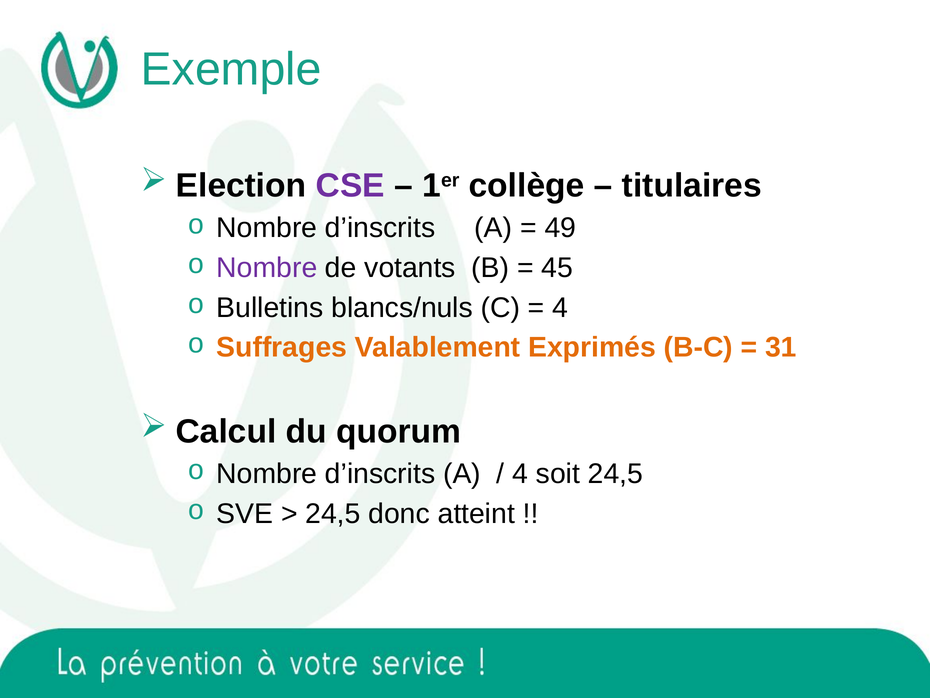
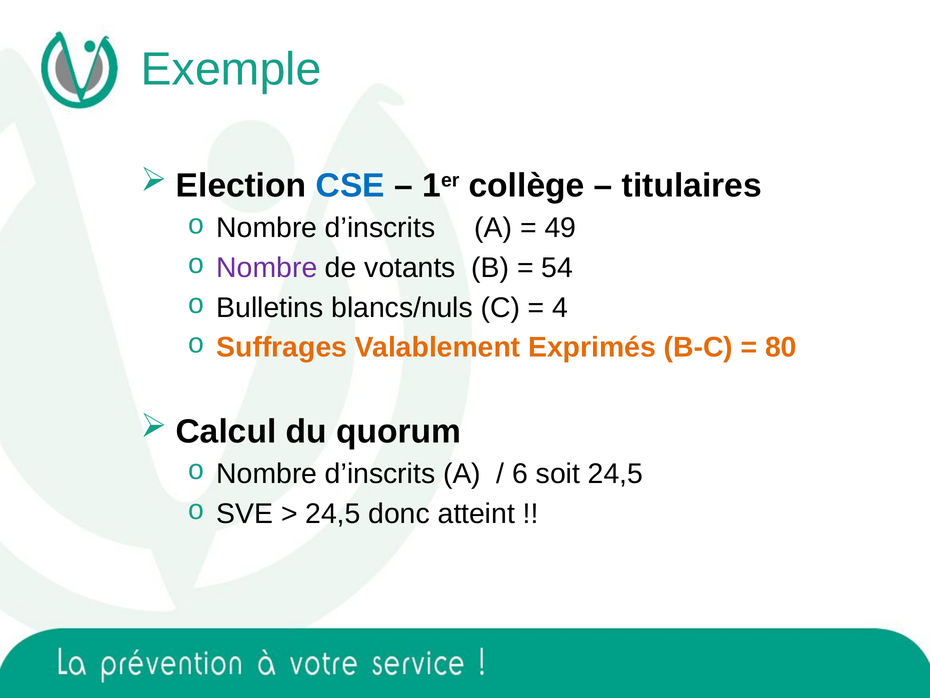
CSE colour: purple -> blue
45: 45 -> 54
31: 31 -> 80
4 at (520, 474): 4 -> 6
